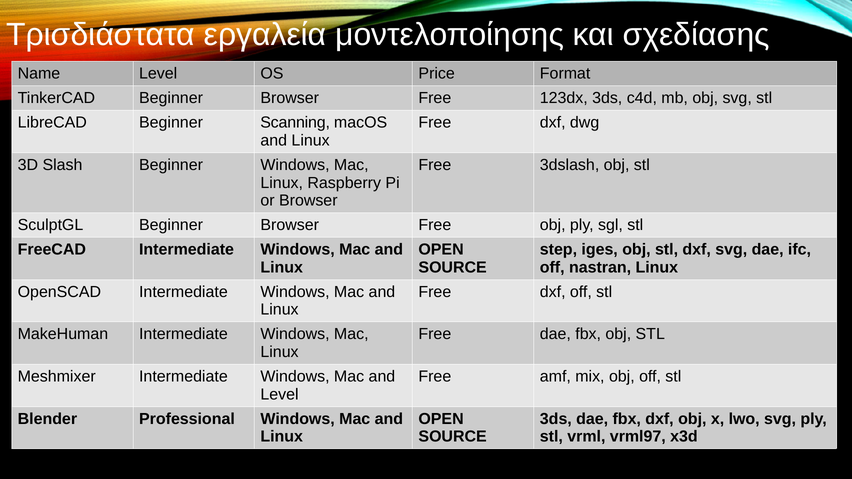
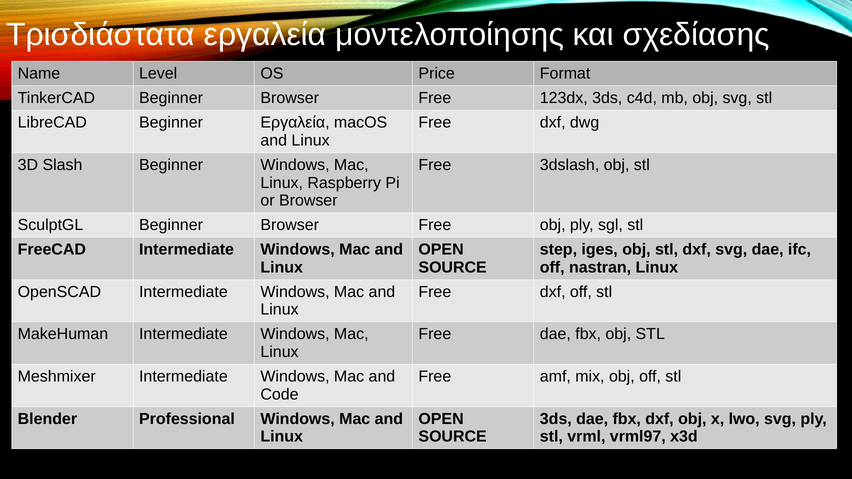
Beginner Scanning: Scanning -> Εργαλεία
Level at (280, 395): Level -> Code
